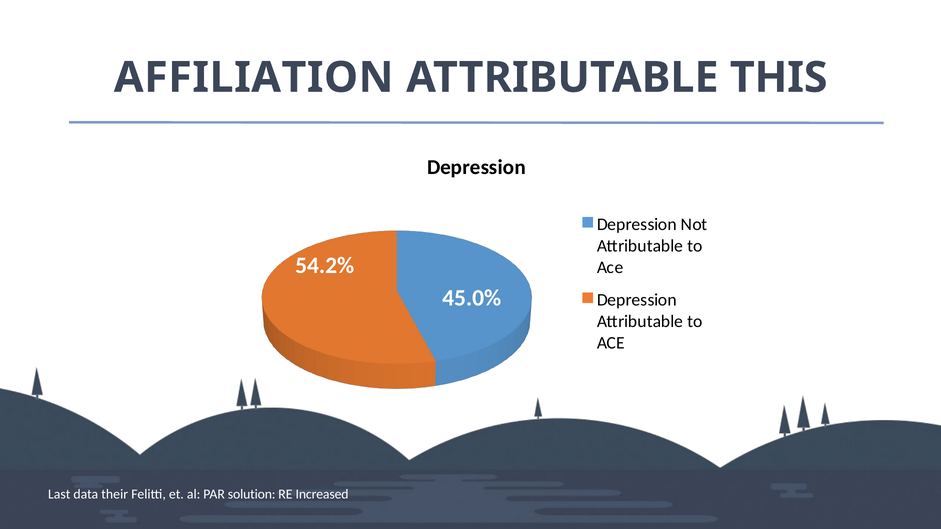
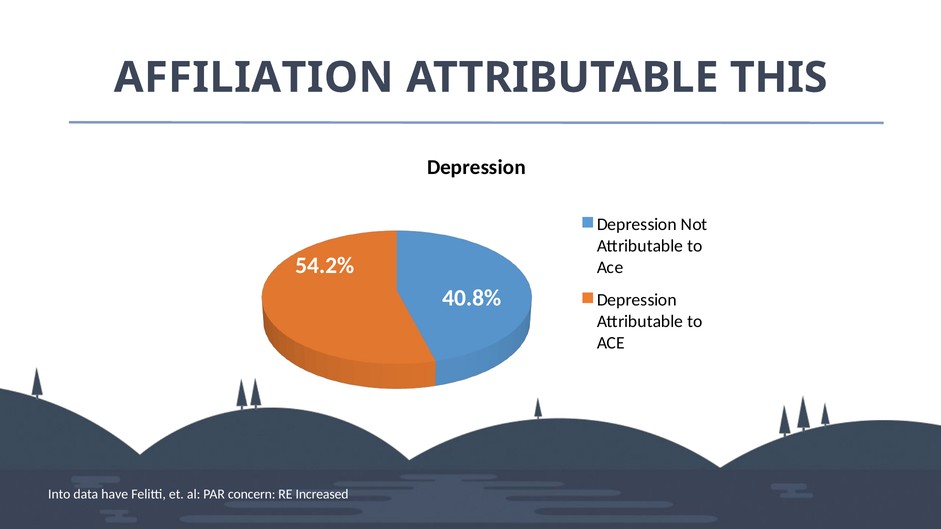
45.0%: 45.0% -> 40.8%
Last: Last -> Into
their: their -> have
solution: solution -> concern
